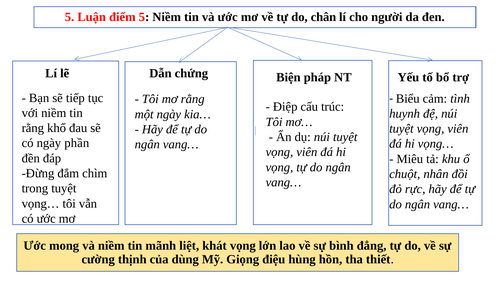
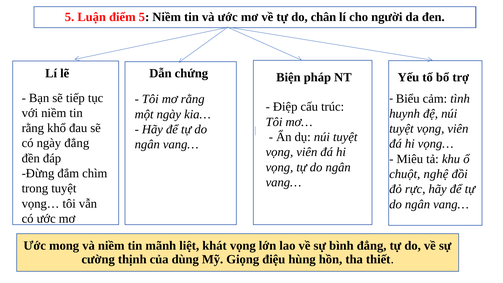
ngày phần: phần -> đẳng
nhân: nhân -> nghệ
